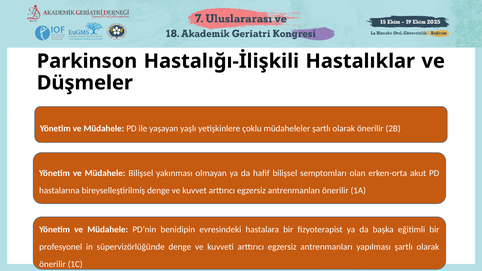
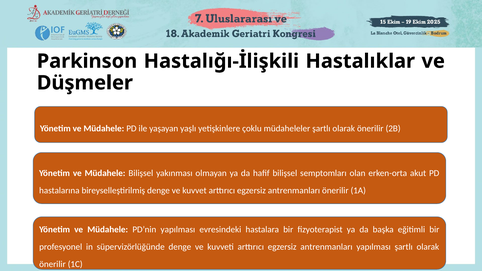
PD’nin benidipin: benidipin -> yapılması
